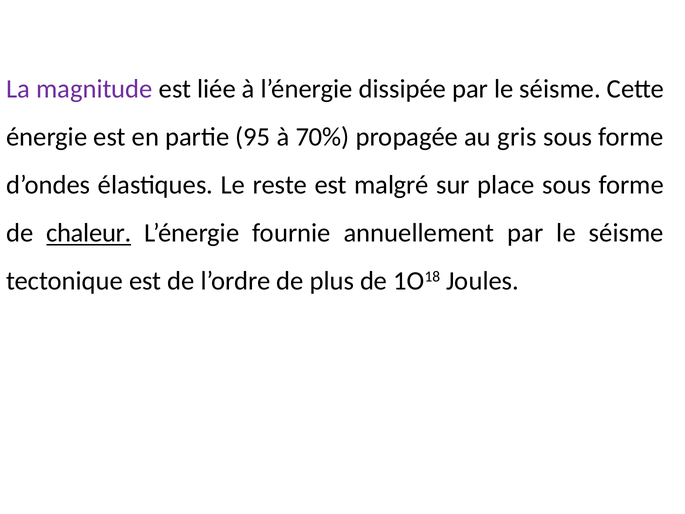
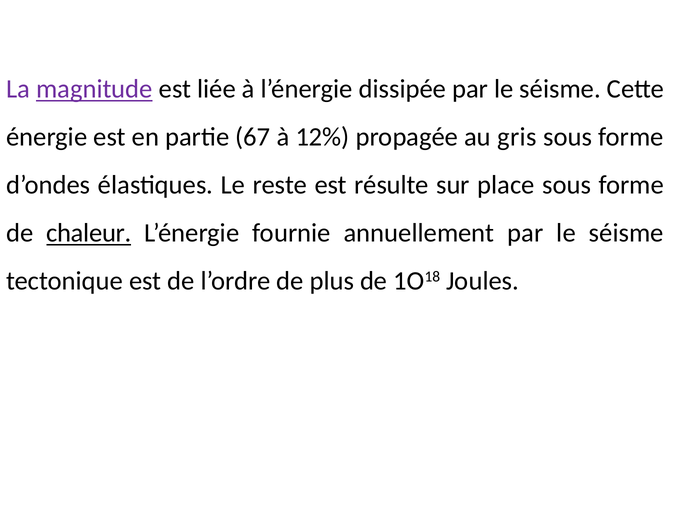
magnitude underline: none -> present
95: 95 -> 67
70%: 70% -> 12%
malgré: malgré -> résulte
